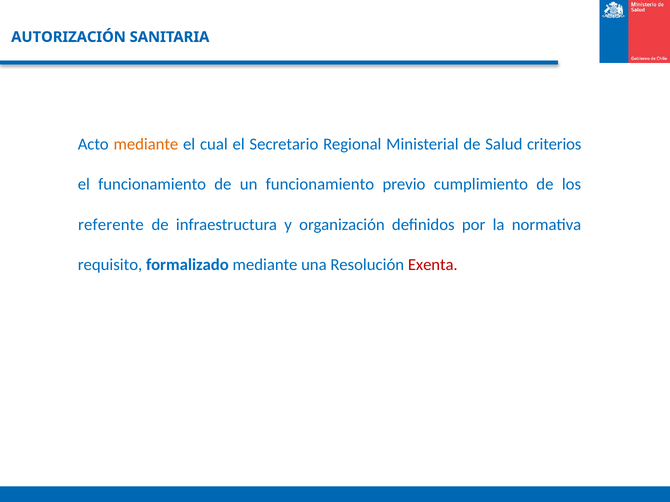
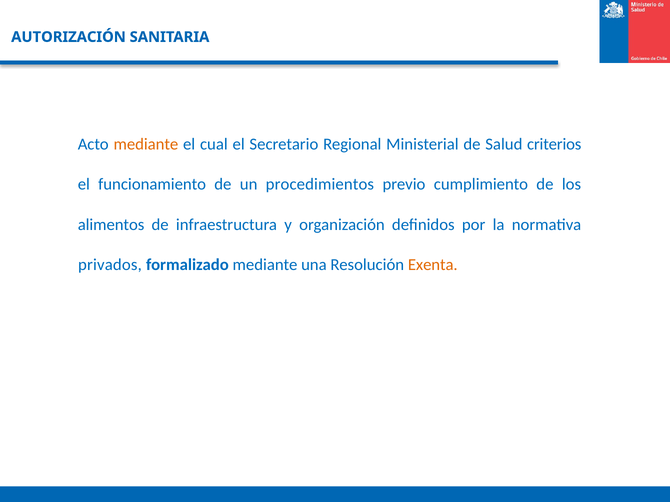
un funcionamiento: funcionamiento -> procedimientos
referente: referente -> alimentos
requisito: requisito -> privados
Exenta colour: red -> orange
